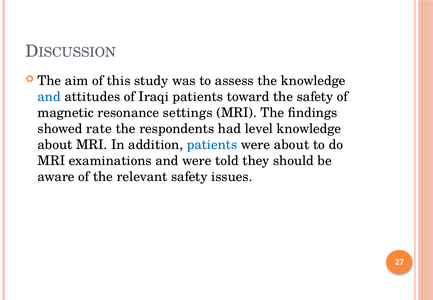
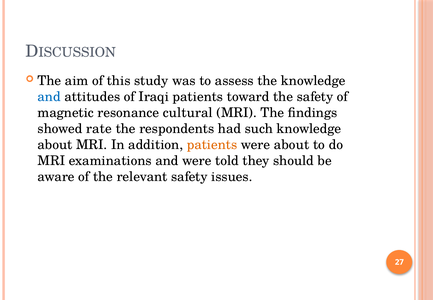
settings: settings -> cultural
level: level -> such
patients at (212, 145) colour: blue -> orange
